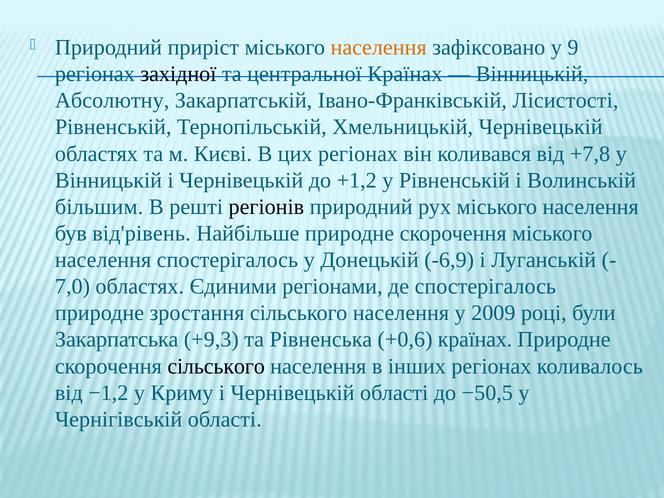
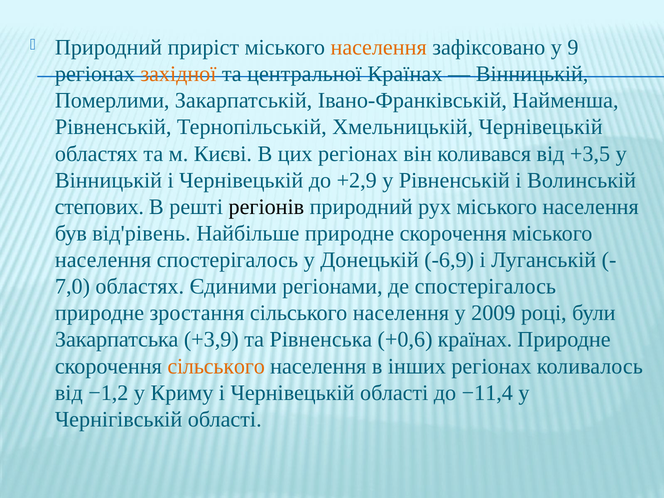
західної colour: black -> orange
Абсолютну: Абсолютну -> Померлими
Лісистості: Лісистості -> Найменша
+7,8: +7,8 -> +3,5
+1,2: +1,2 -> +2,9
більшим: більшим -> степових
+9,3: +9,3 -> +3,9
сільського at (216, 366) colour: black -> orange
−50,5: −50,5 -> −11,4
